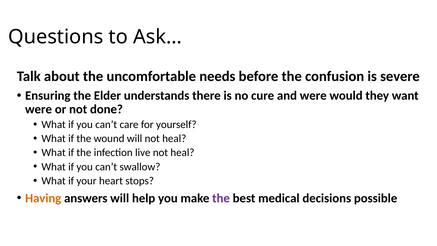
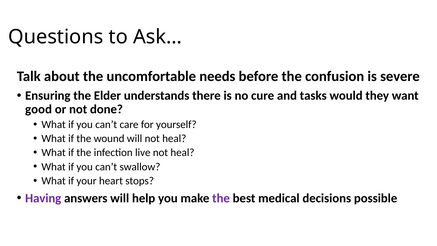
and were: were -> tasks
were at (39, 109): were -> good
Having colour: orange -> purple
